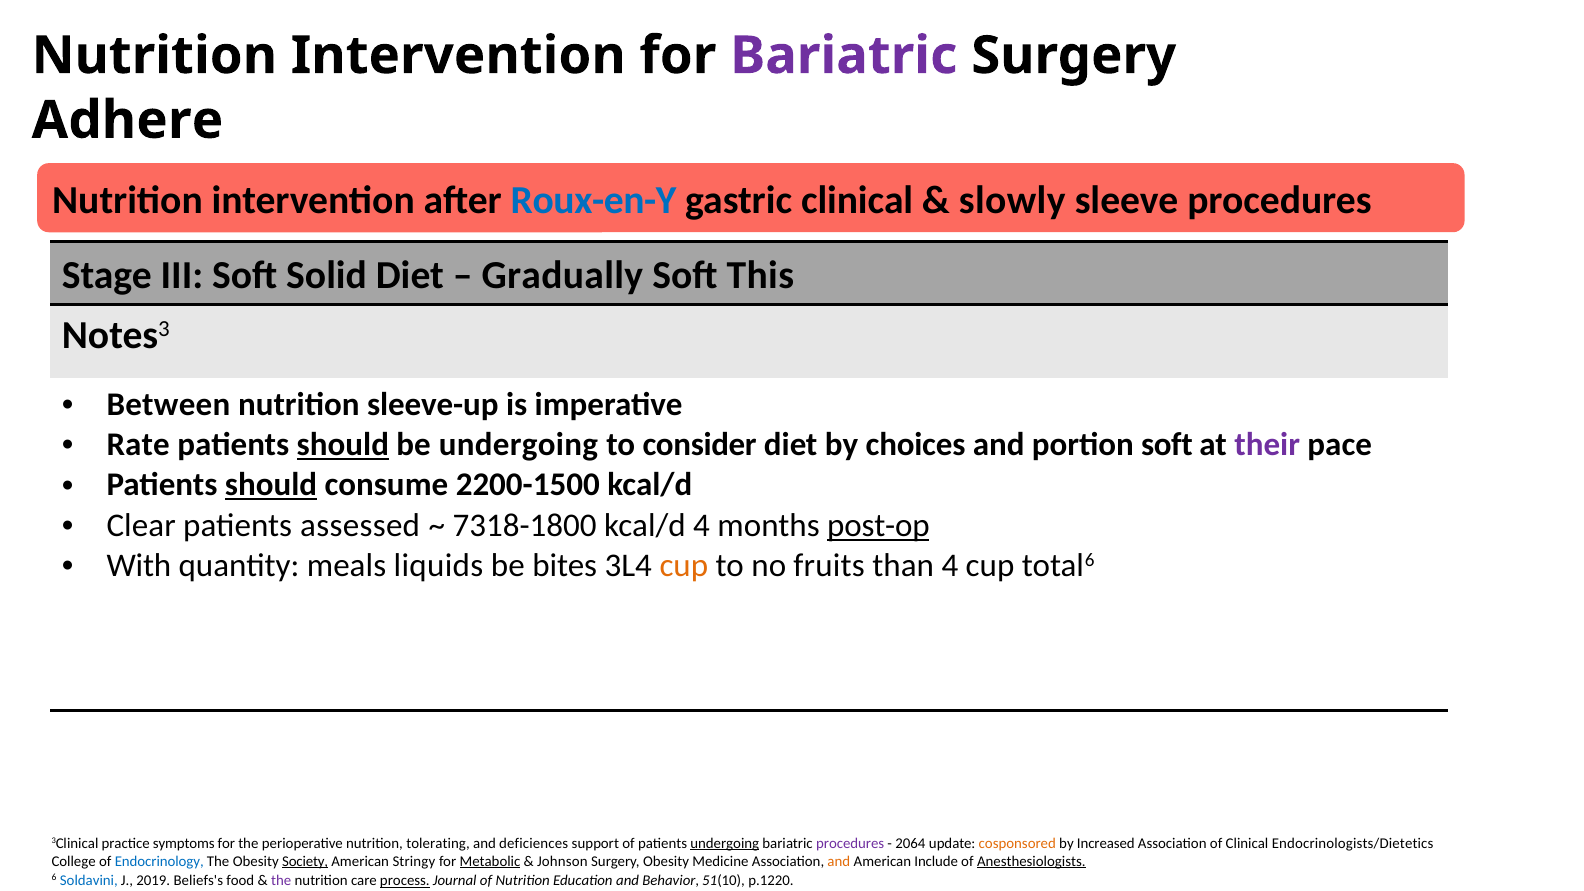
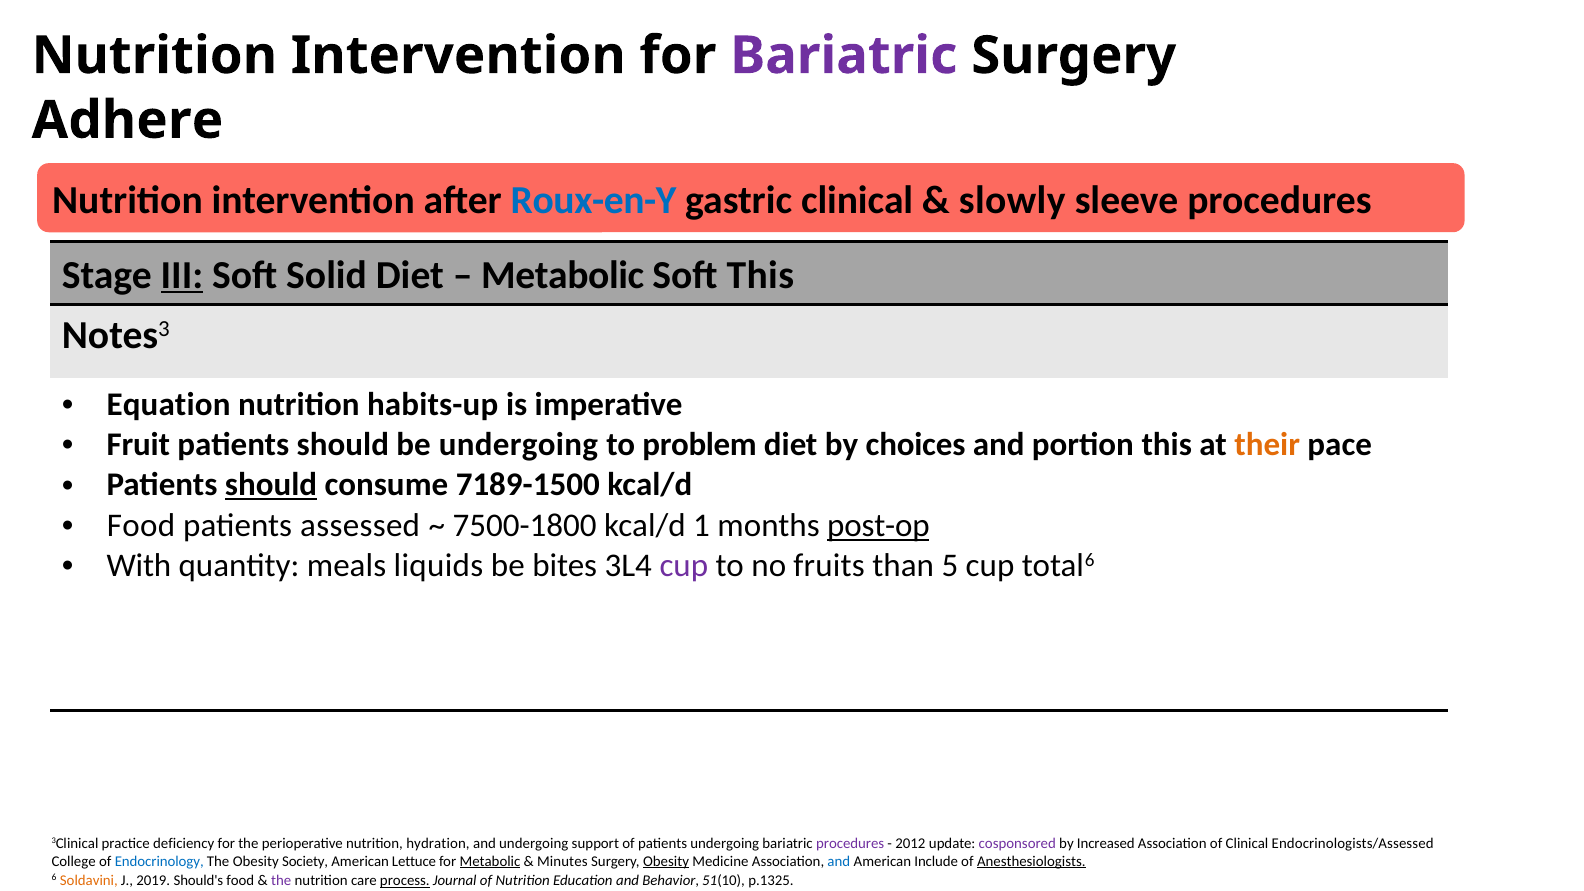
III underline: none -> present
Gradually at (562, 275): Gradually -> Metabolic
Between: Between -> Equation
sleeve-up: sleeve-up -> habits-up
Rate: Rate -> Fruit
should at (343, 445) underline: present -> none
consider: consider -> problem
portion soft: soft -> this
their colour: purple -> orange
2200-1500: 2200-1500 -> 7189-1500
Clear at (141, 525): Clear -> Food
7318-1800: 7318-1800 -> 7500-1800
kcal/d 4: 4 -> 1
cup at (684, 566) colour: orange -> purple
than 4: 4 -> 5
symptoms: symptoms -> deficiency
tolerating: tolerating -> hydration
and deficiences: deficiences -> undergoing
undergoing at (725, 844) underline: present -> none
2064: 2064 -> 2012
cosponsored colour: orange -> purple
Endocrinologists/Dietetics: Endocrinologists/Dietetics -> Endocrinologists/Assessed
Society underline: present -> none
Stringy: Stringy -> Lettuce
Johnson: Johnson -> Minutes
Obesity at (666, 861) underline: none -> present
and at (839, 861) colour: orange -> blue
Soldavini colour: blue -> orange
Beliefs's: Beliefs's -> Should's
p.1220: p.1220 -> p.1325
